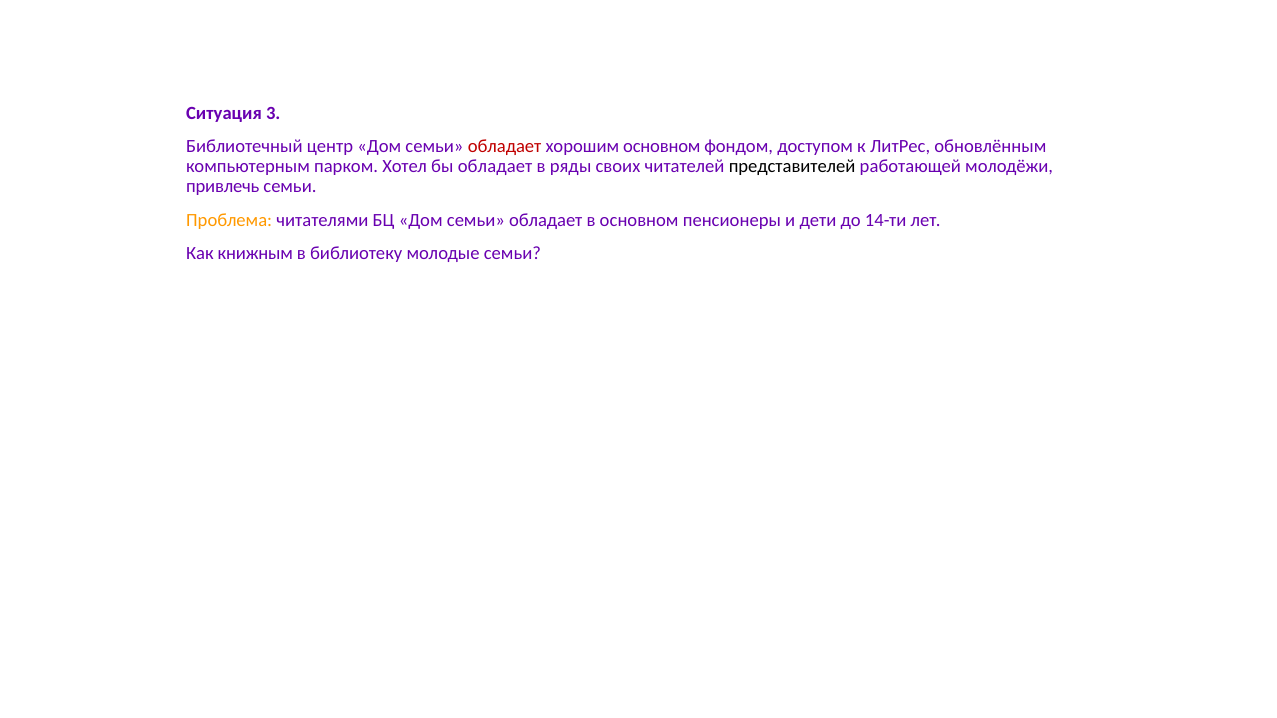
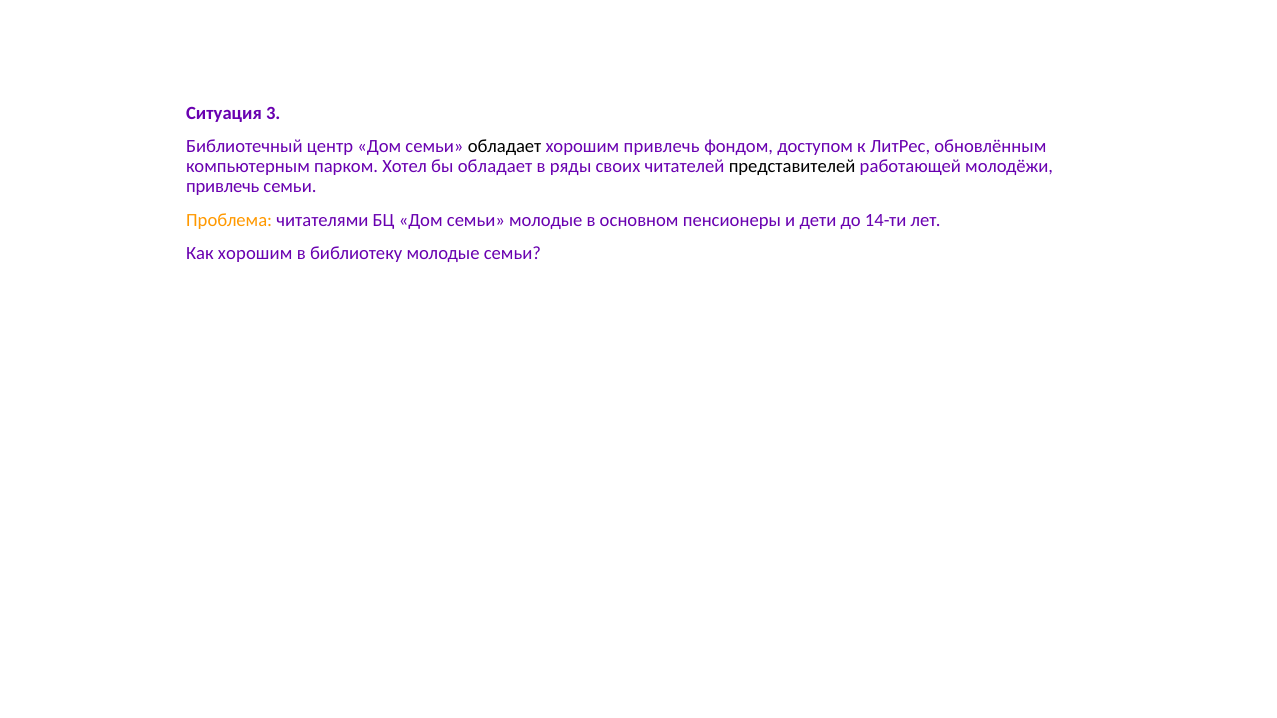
обладает at (505, 147) colour: red -> black
хорошим основном: основном -> привлечь
БЦ Дом семьи обладает: обладает -> молодые
Как книжным: книжным -> хорошим
